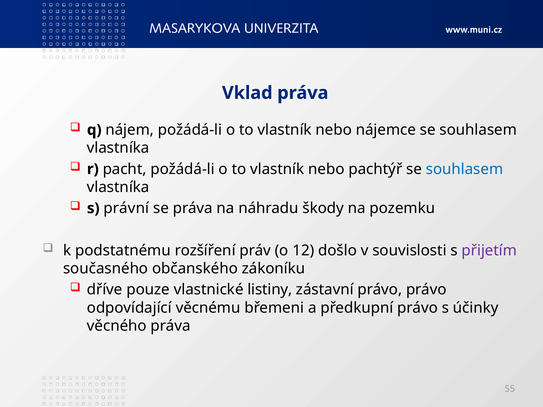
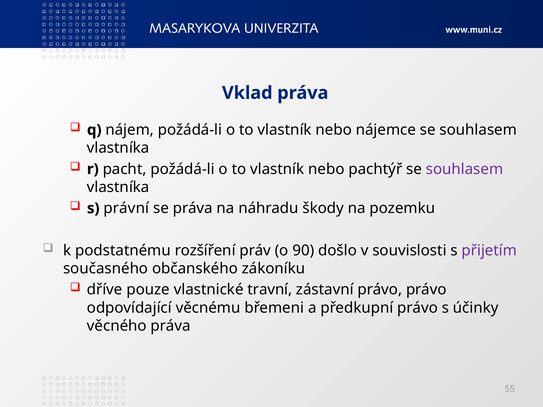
souhlasem at (464, 169) colour: blue -> purple
12: 12 -> 90
listiny: listiny -> travní
